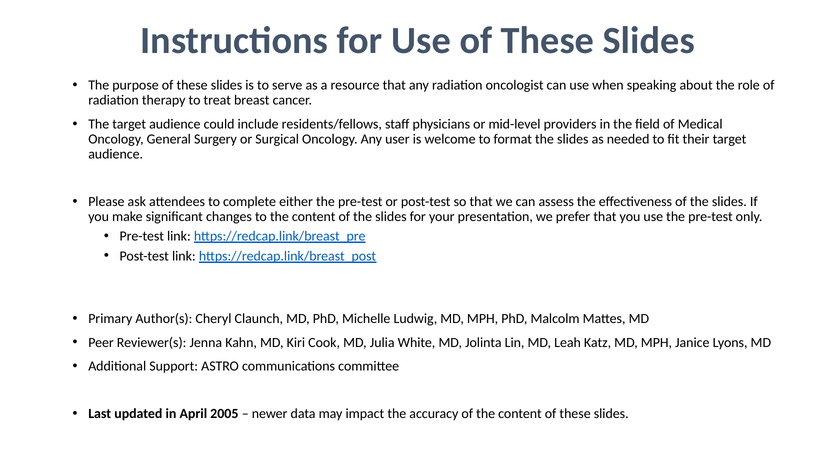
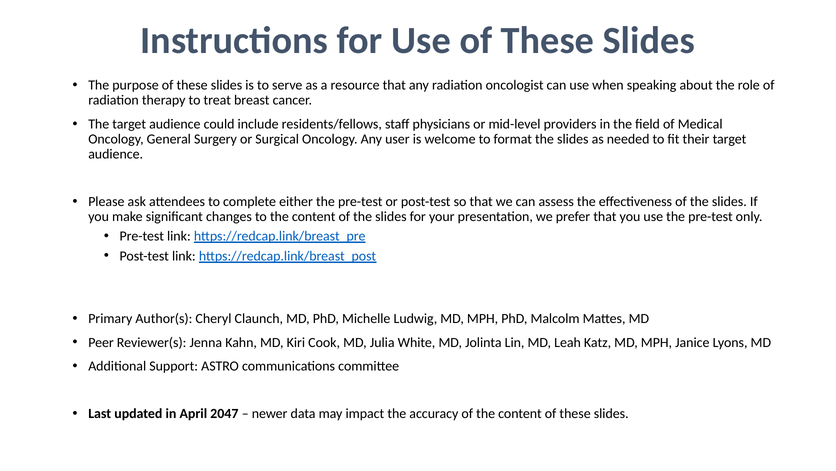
2005: 2005 -> 2047
